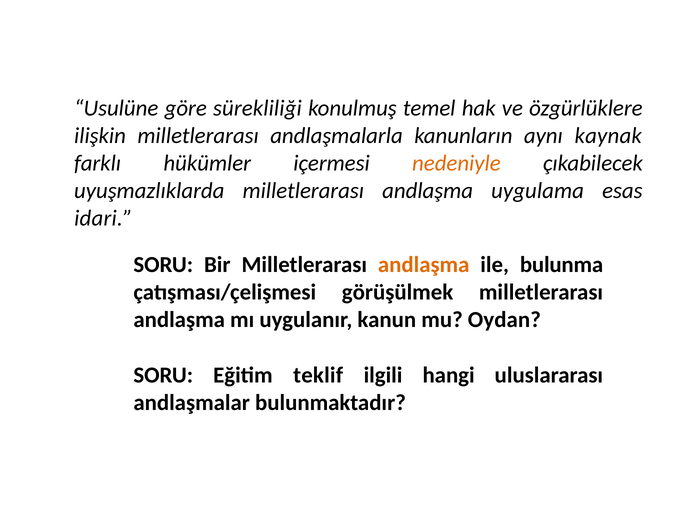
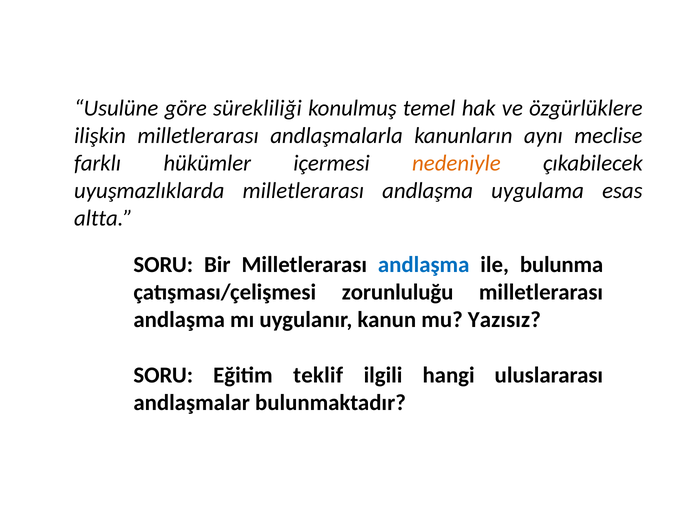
kaynak: kaynak -> meclise
idari: idari -> altta
andlaşma at (424, 265) colour: orange -> blue
görüşülmek: görüşülmek -> zorunluluğu
Oydan: Oydan -> Yazısız
